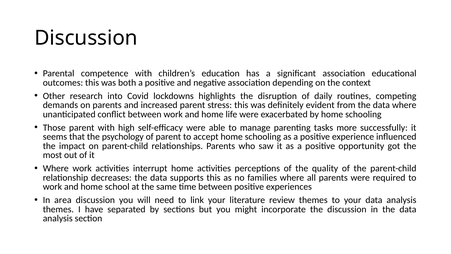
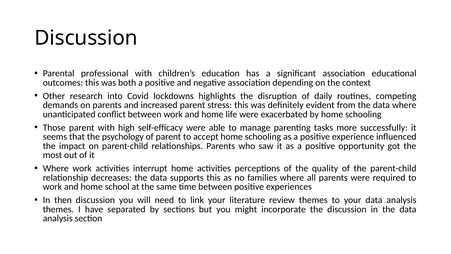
competence: competence -> professional
area: area -> then
